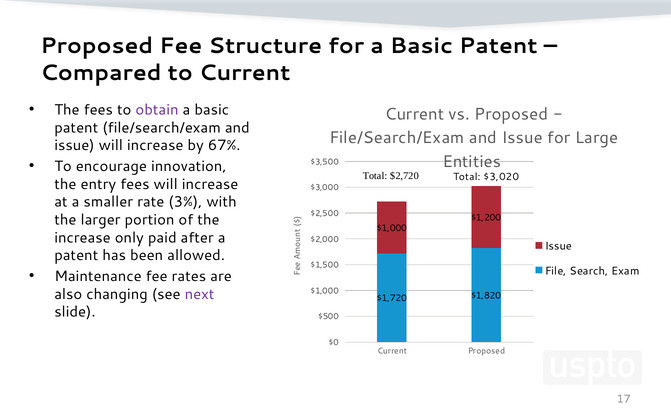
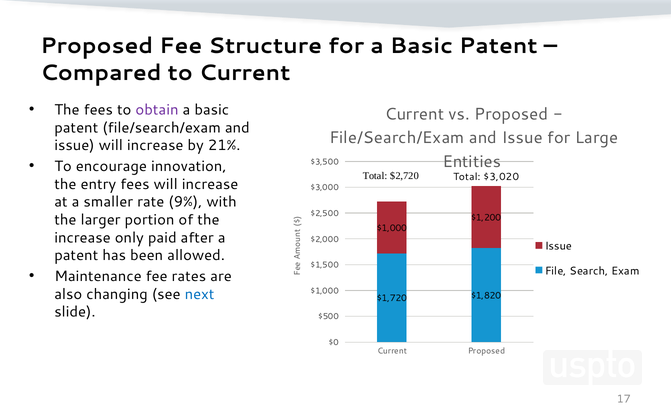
67%: 67% -> 21%
3%: 3% -> 9%
next colour: purple -> blue
